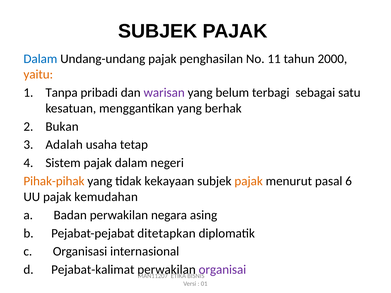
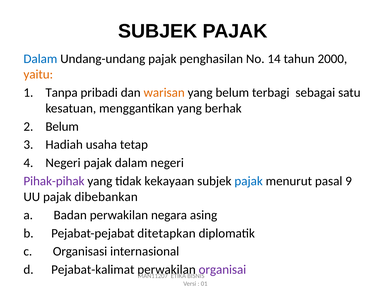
11: 11 -> 14
warisan colour: purple -> orange
Bukan at (62, 127): Bukan -> Belum
Adalah: Adalah -> Hadiah
Sistem at (63, 163): Sistem -> Negeri
Pihak-pihak colour: orange -> purple
pajak at (249, 181) colour: orange -> blue
6: 6 -> 9
kemudahan: kemudahan -> dibebankan
